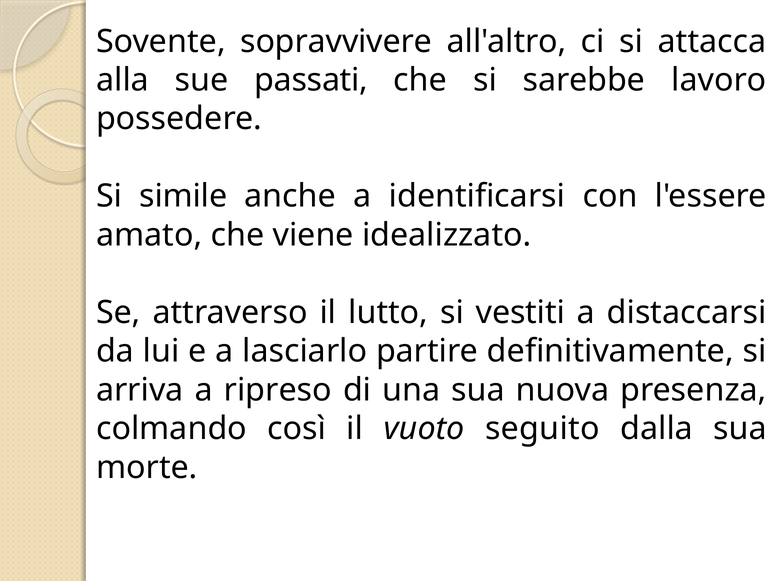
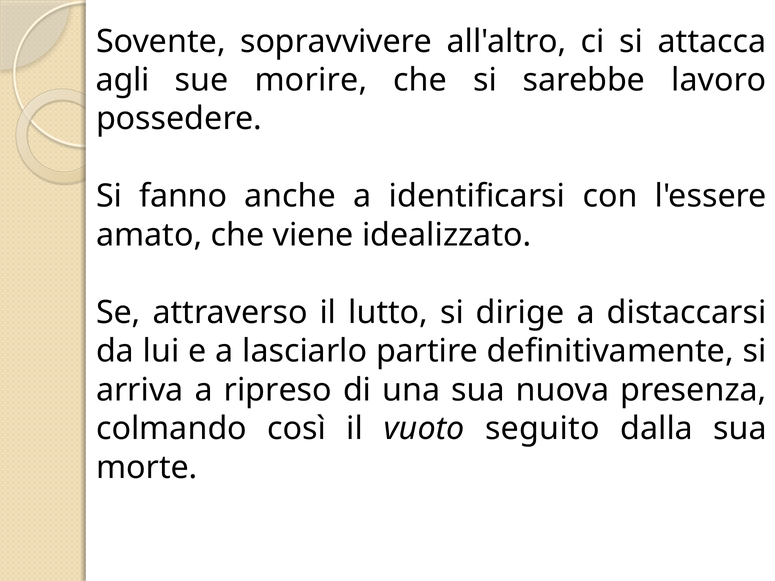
alla: alla -> agli
passati: passati -> morire
simile: simile -> fanno
vestiti: vestiti -> dirige
